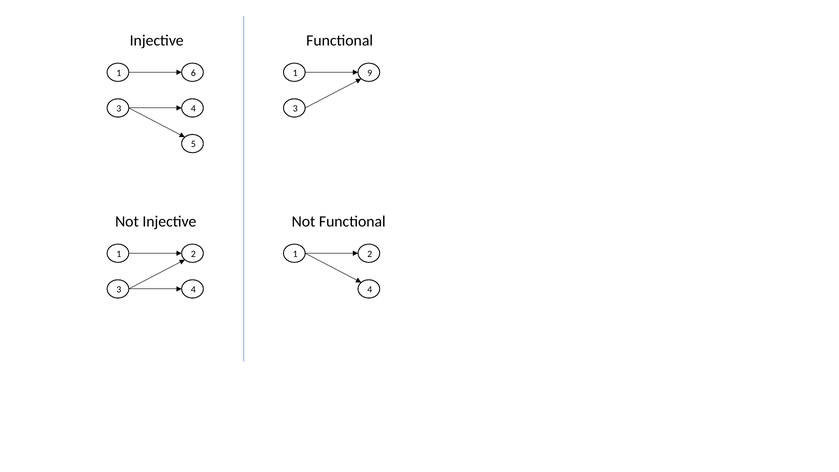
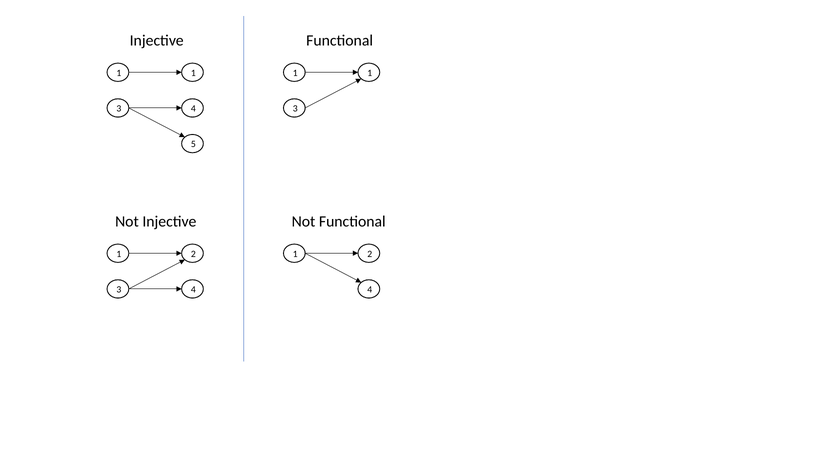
6 at (193, 73): 6 -> 1
9 at (370, 73): 9 -> 1
